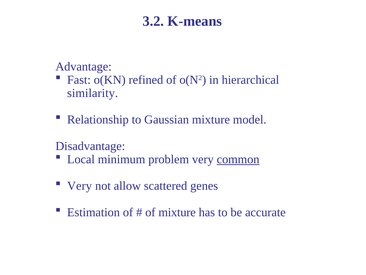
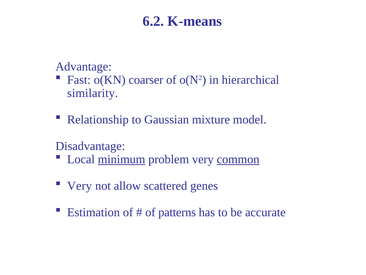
3.2: 3.2 -> 6.2
refined: refined -> coarser
minimum underline: none -> present
of mixture: mixture -> patterns
